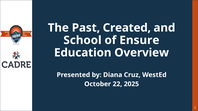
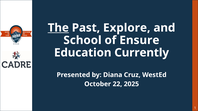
The underline: none -> present
Created: Created -> Explore
Overview: Overview -> Currently
